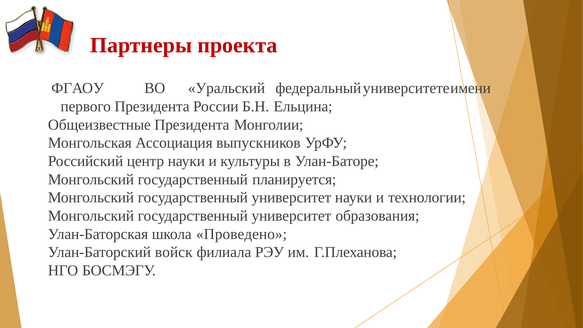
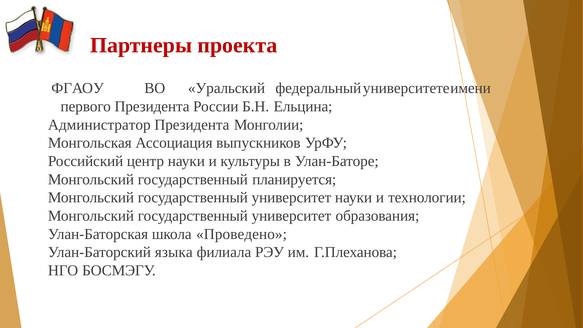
Общеизвестные: Общеизвестные -> Администратор
войск: войск -> языка
